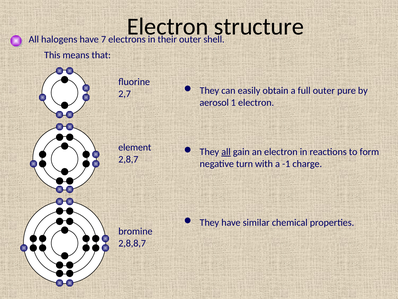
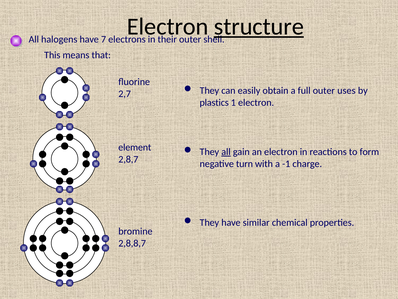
structure underline: none -> present
pure: pure -> uses
aerosol: aerosol -> plastics
